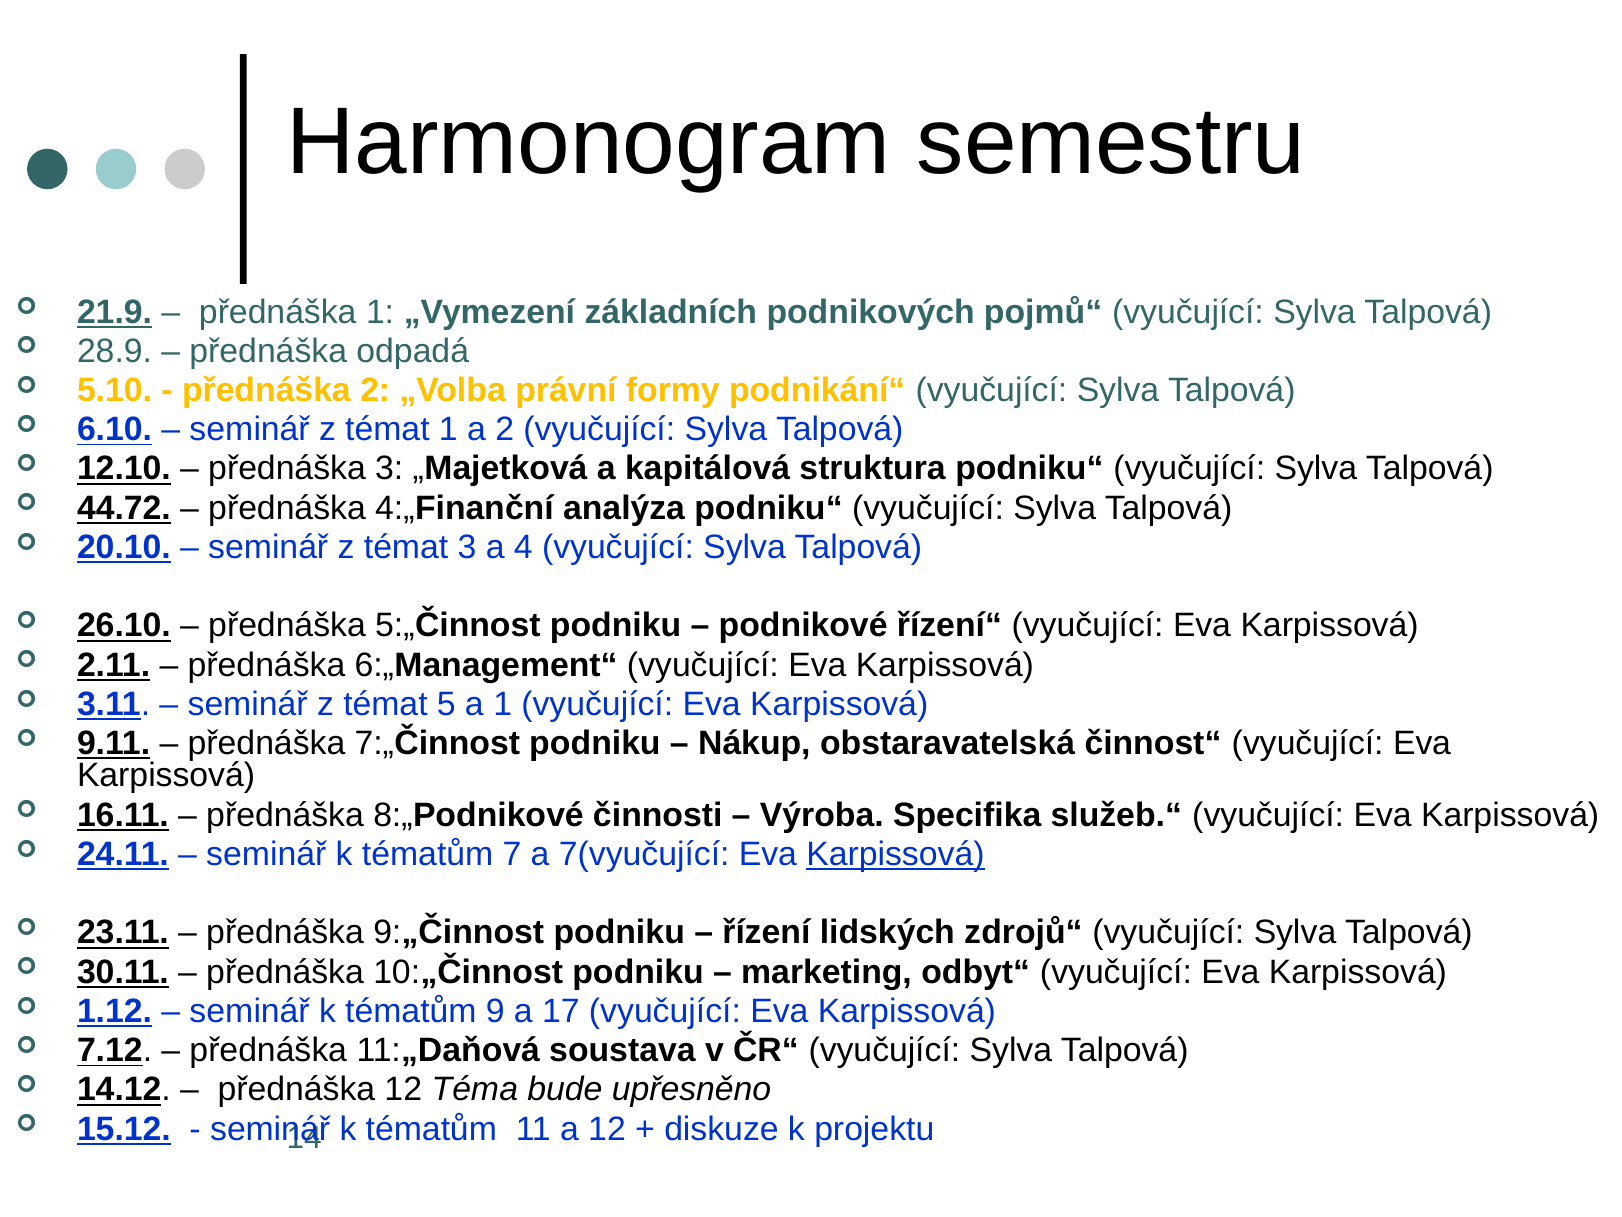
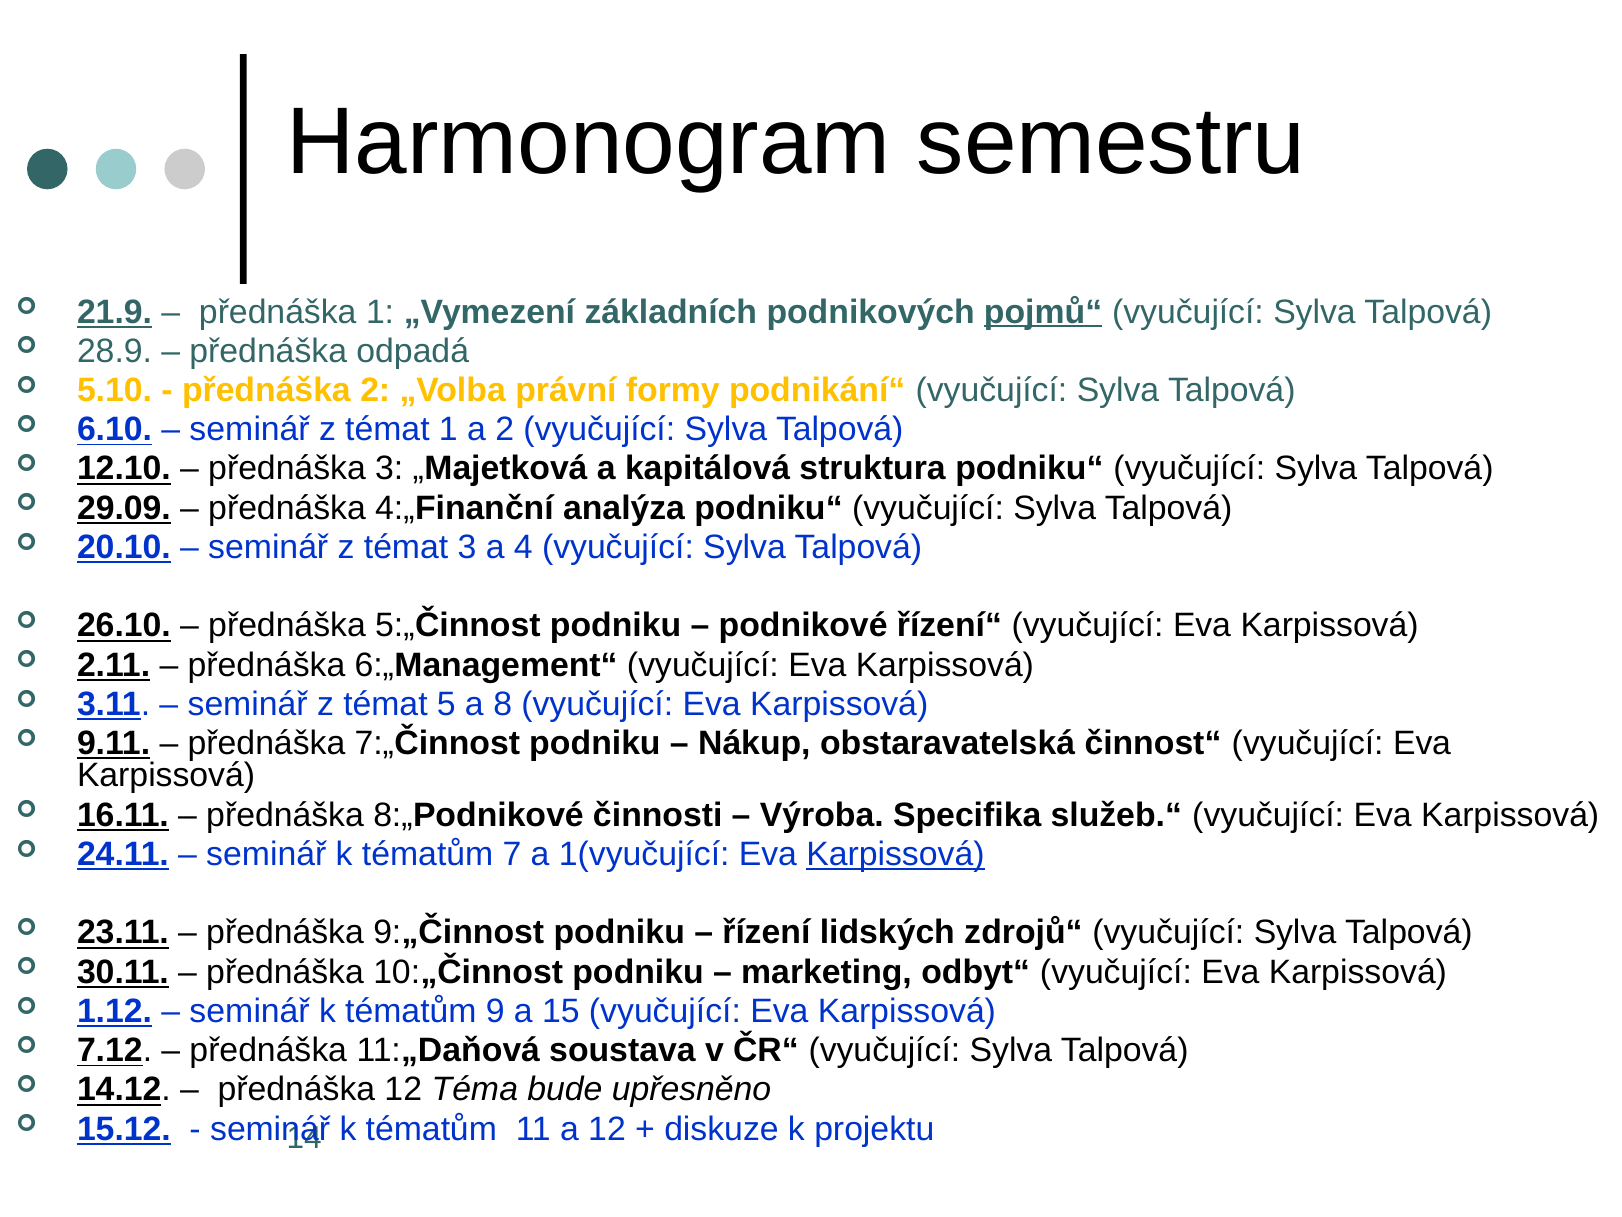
pojmů“ underline: none -> present
44.72: 44.72 -> 29.09
a 1: 1 -> 8
7(vyučující: 7(vyučující -> 1(vyučující
17: 17 -> 15
